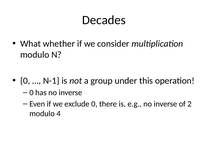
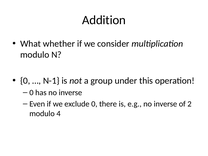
Decades: Decades -> Addition
